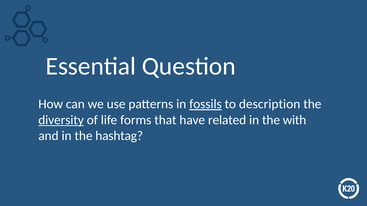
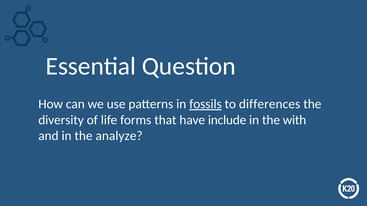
description: description -> differences
diversity underline: present -> none
related: related -> include
hashtag: hashtag -> analyze
